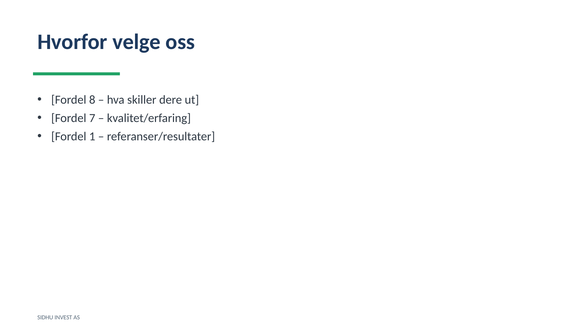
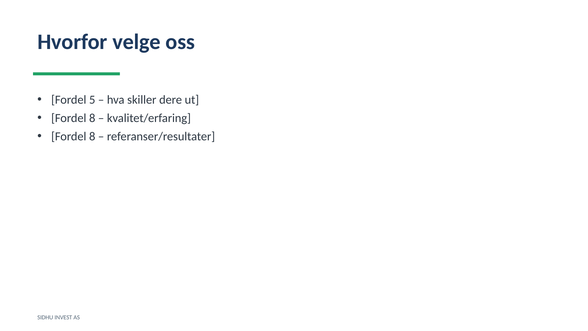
8: 8 -> 5
7 at (92, 118): 7 -> 8
1 at (92, 136): 1 -> 8
